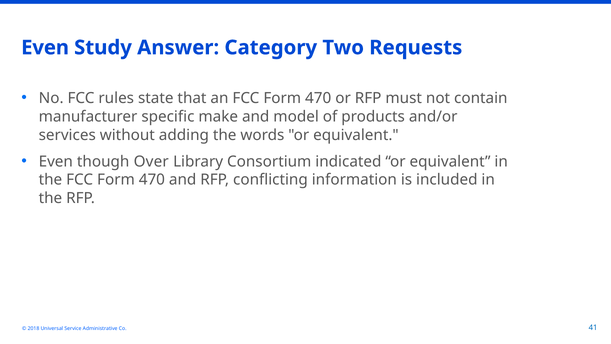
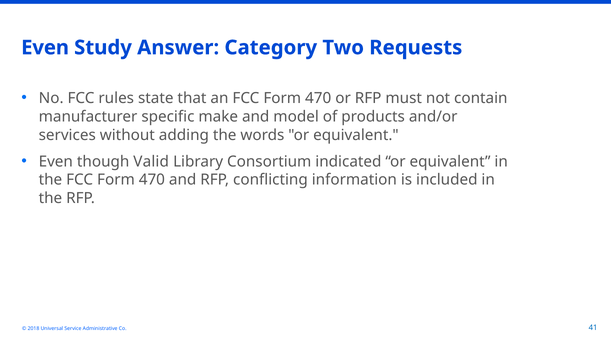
Over: Over -> Valid
